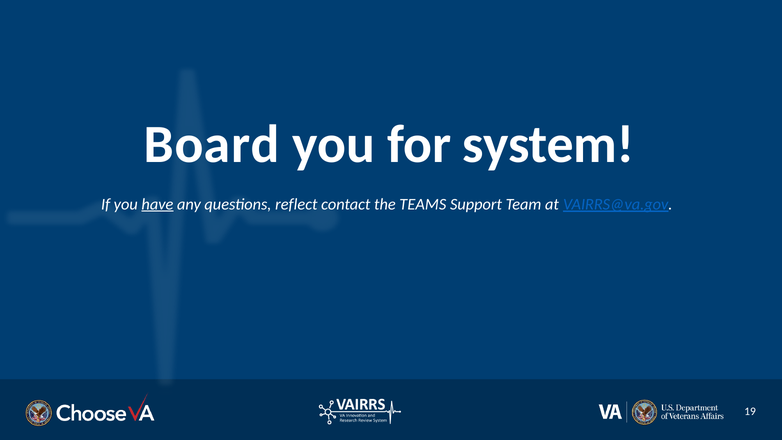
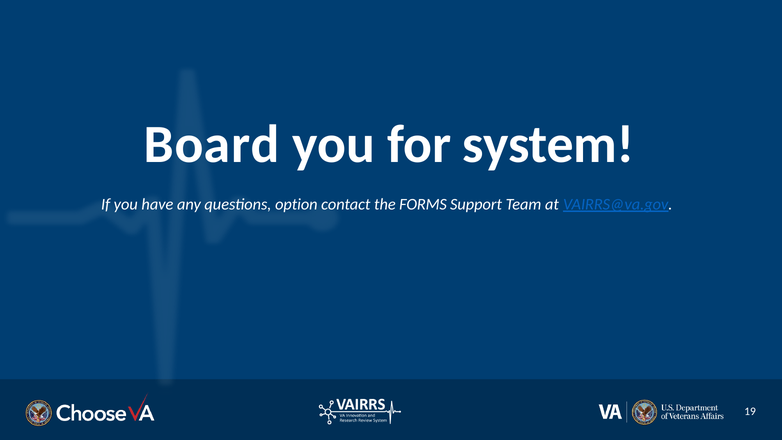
have underline: present -> none
reflect: reflect -> option
TEAMS: TEAMS -> FORMS
